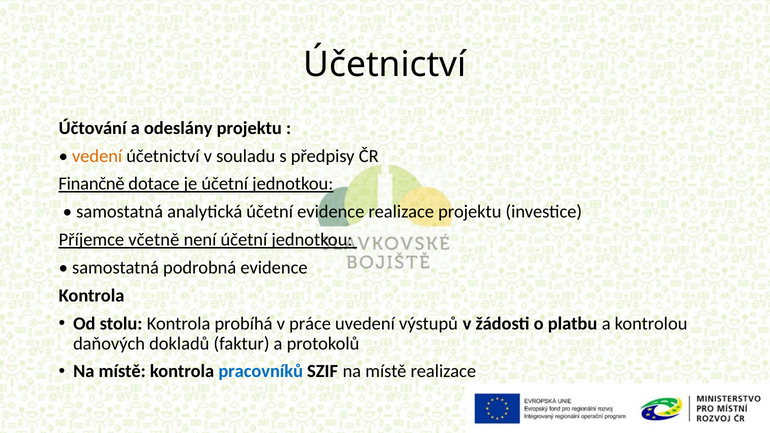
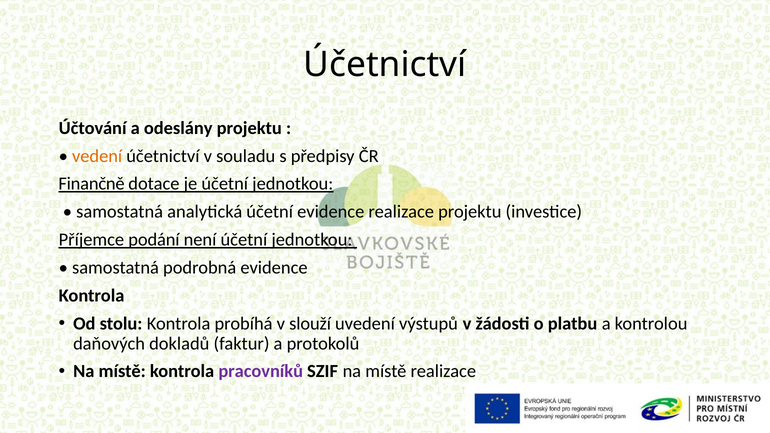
včetně: včetně -> podání
práce: práce -> slouží
pracovníků colour: blue -> purple
